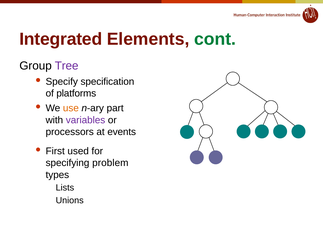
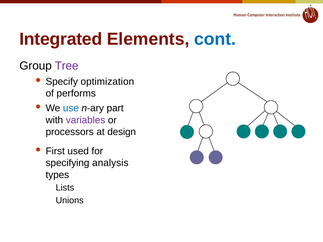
cont colour: green -> blue
specification: specification -> optimization
platforms: platforms -> performs
use colour: orange -> blue
events: events -> design
problem: problem -> analysis
